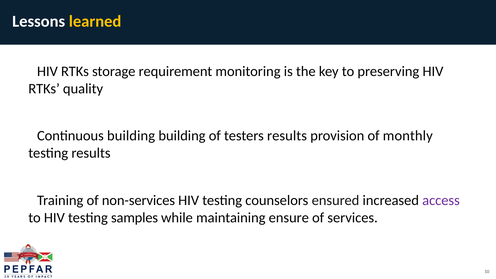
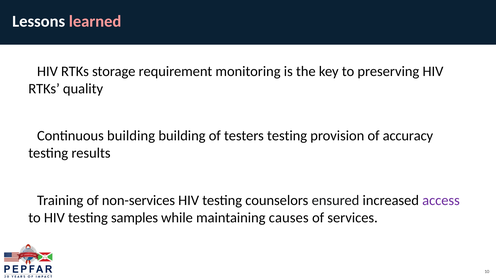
learned colour: yellow -> pink
testers results: results -> testing
monthly: monthly -> accuracy
ensure: ensure -> causes
